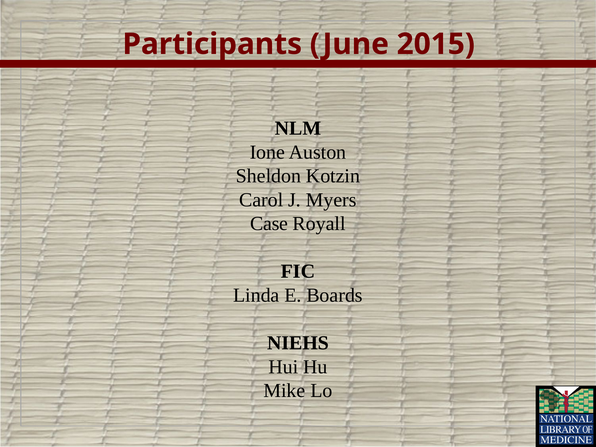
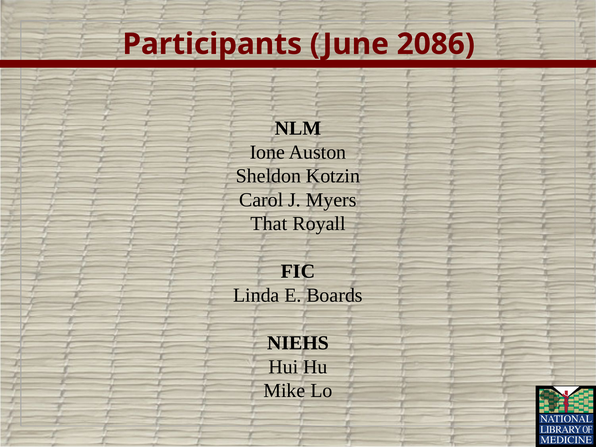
2015: 2015 -> 2086
Case: Case -> That
